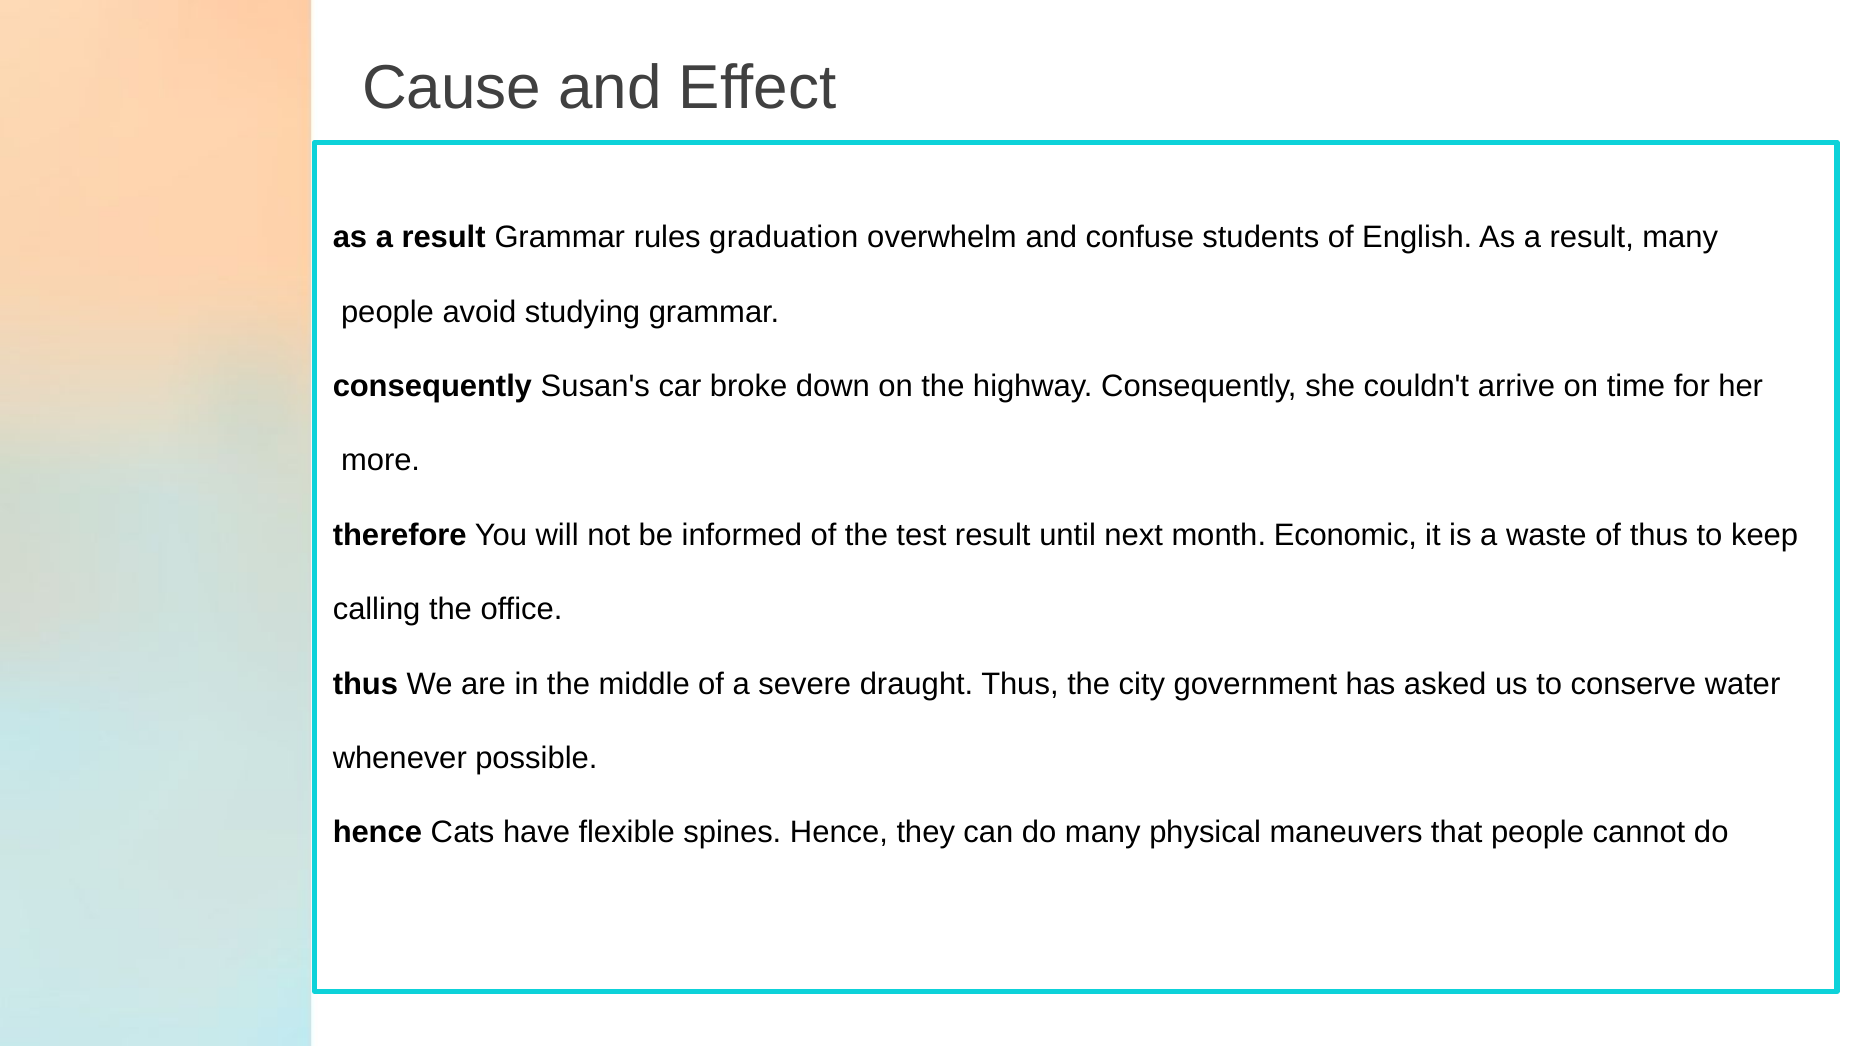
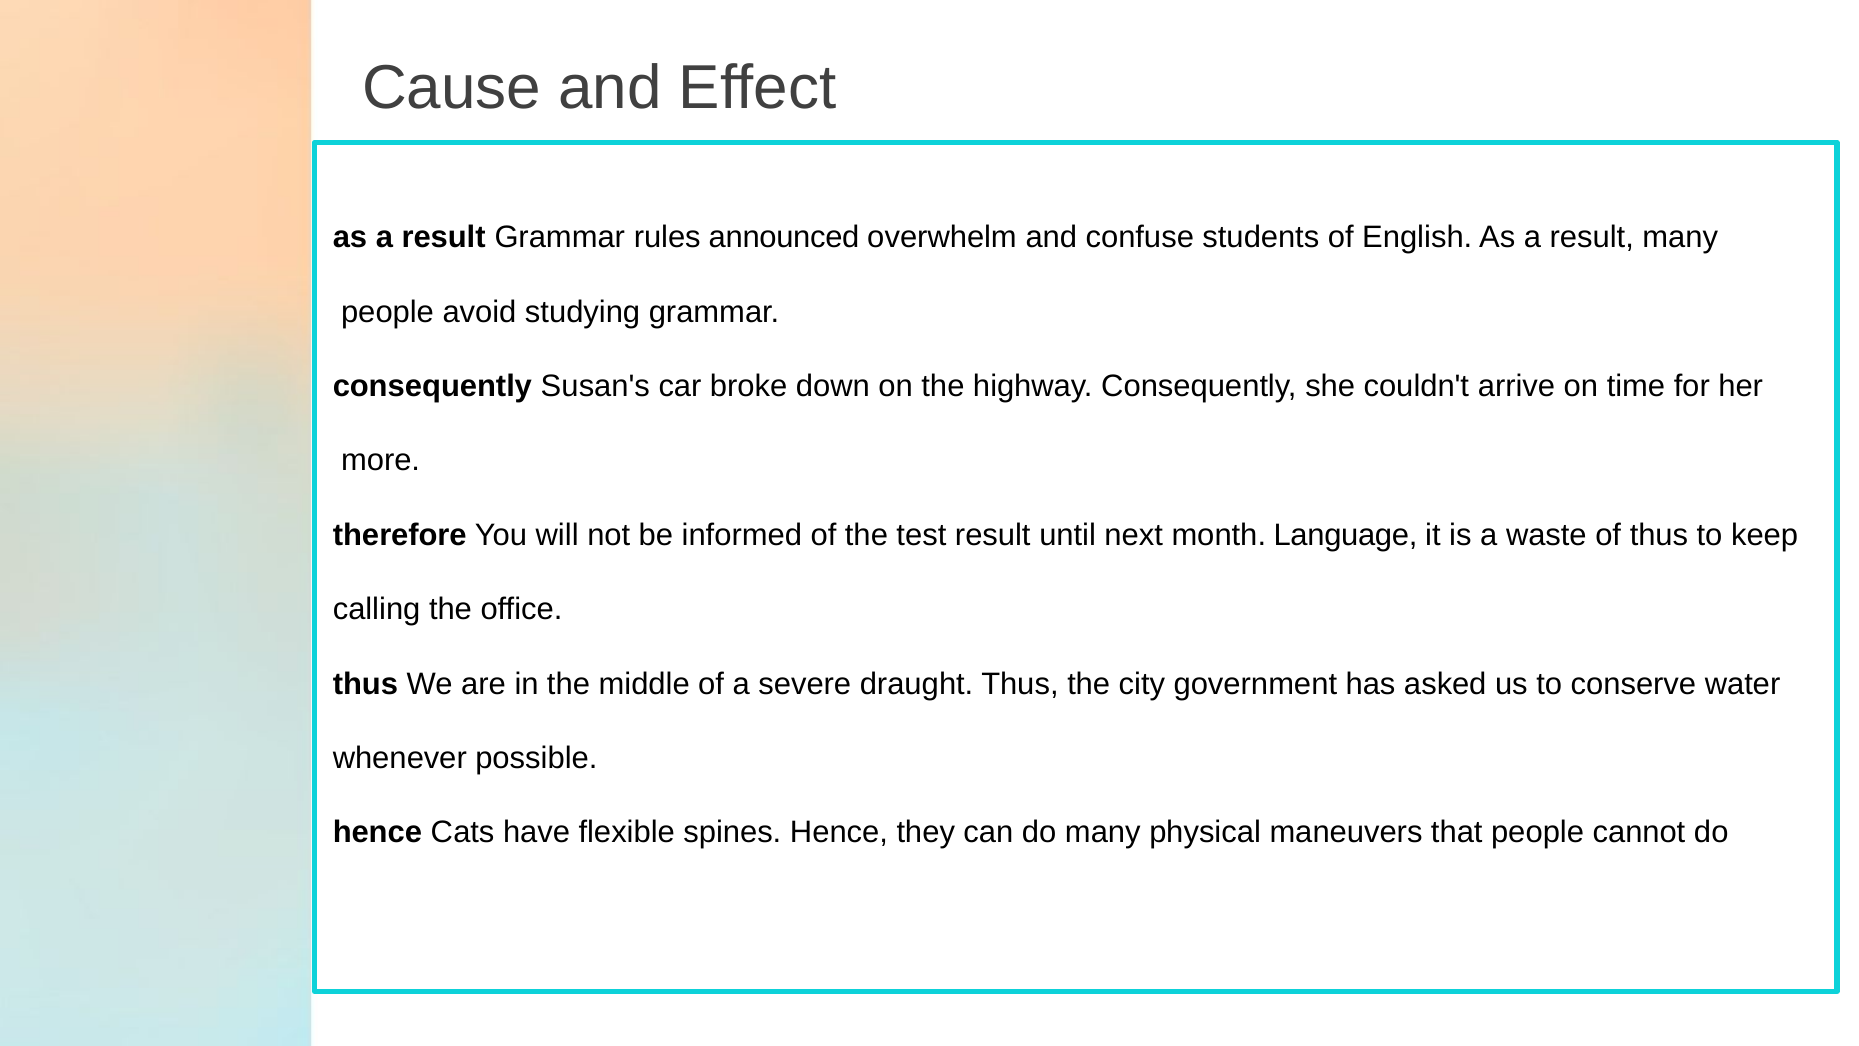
graduation: graduation -> announced
Economic: Economic -> Language
